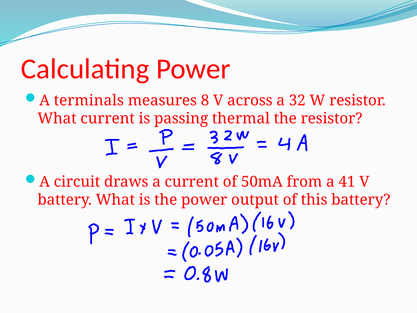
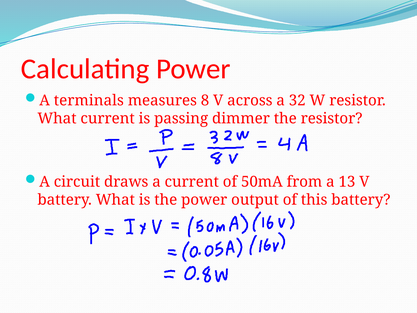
thermal: thermal -> dimmer
41: 41 -> 13
